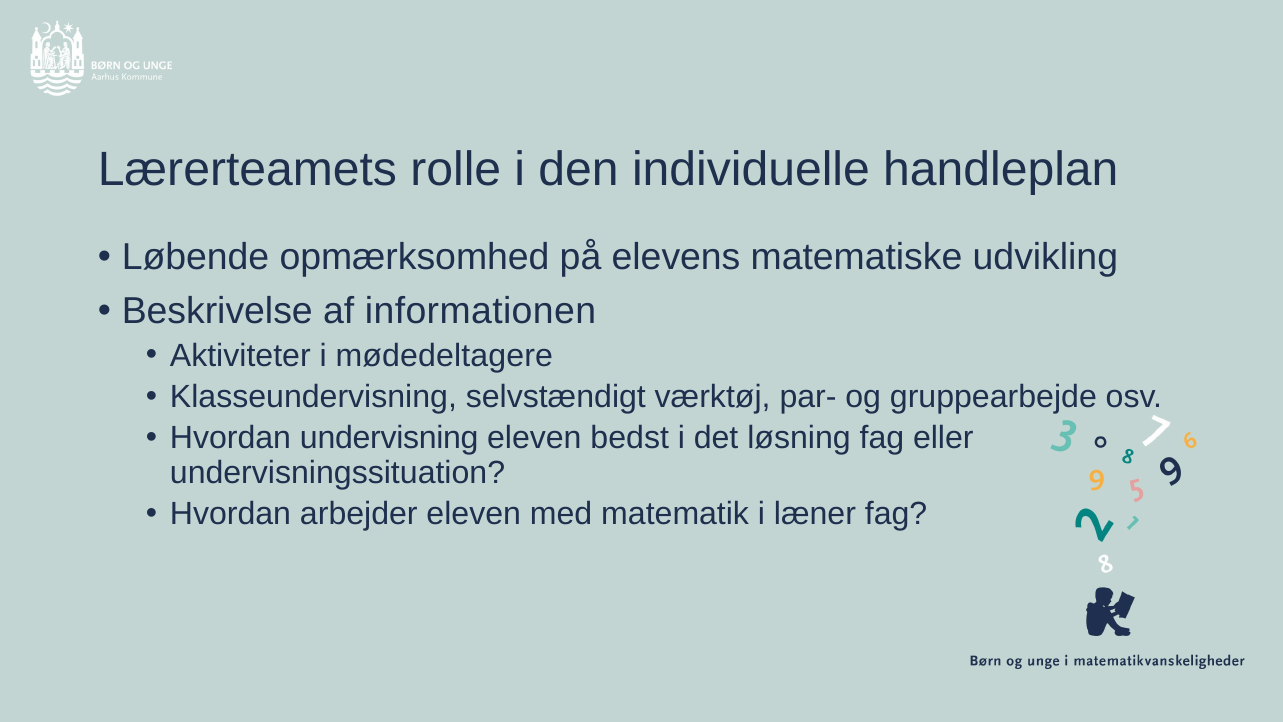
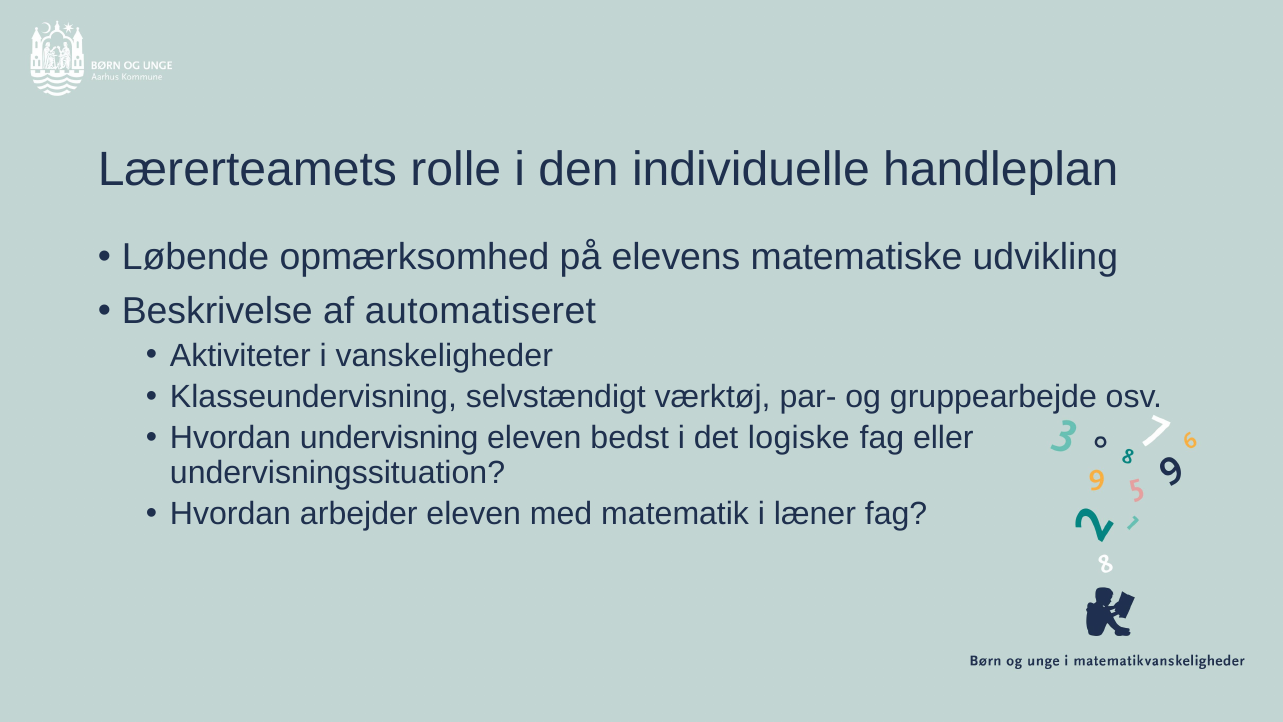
informationen: informationen -> automatiseret
mødedeltagere: mødedeltagere -> vanskeligheder
løsning: løsning -> logiske
